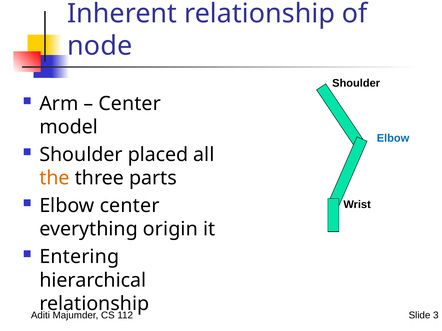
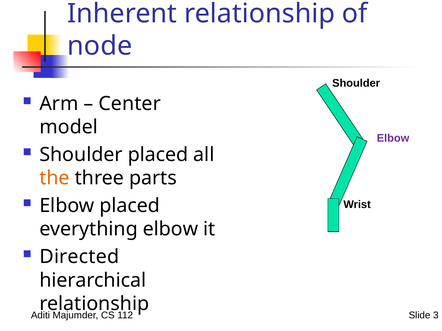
Elbow at (393, 138) colour: blue -> purple
Elbow center: center -> placed
everything origin: origin -> elbow
Entering: Entering -> Directed
